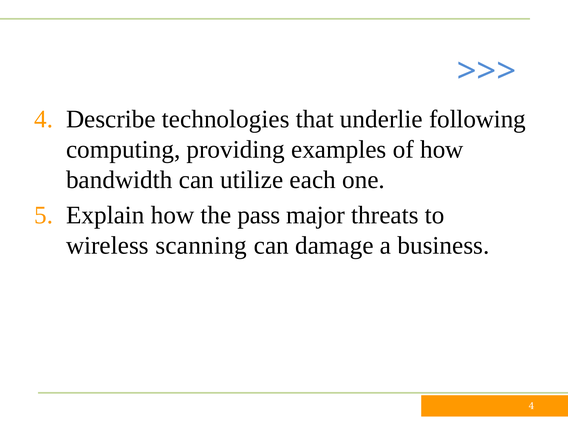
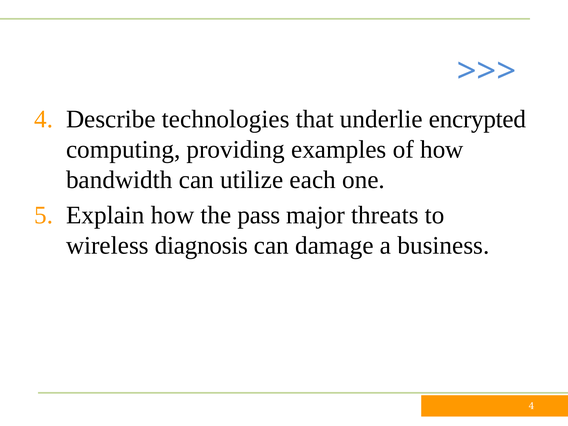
following: following -> encrypted
scanning: scanning -> diagnosis
